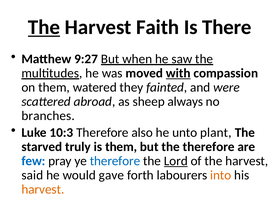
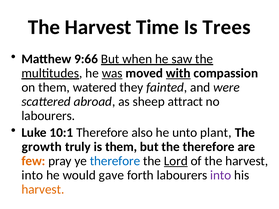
The at (44, 27) underline: present -> none
Faith: Faith -> Time
There: There -> Trees
9:27: 9:27 -> 9:66
was underline: none -> present
always: always -> attract
branches at (48, 116): branches -> labourers
10:3: 10:3 -> 10:1
starved: starved -> growth
few colour: blue -> orange
said at (32, 175): said -> into
into at (221, 175) colour: orange -> purple
